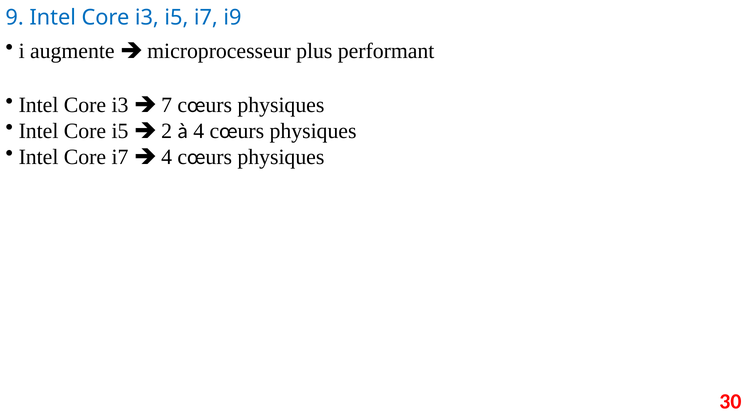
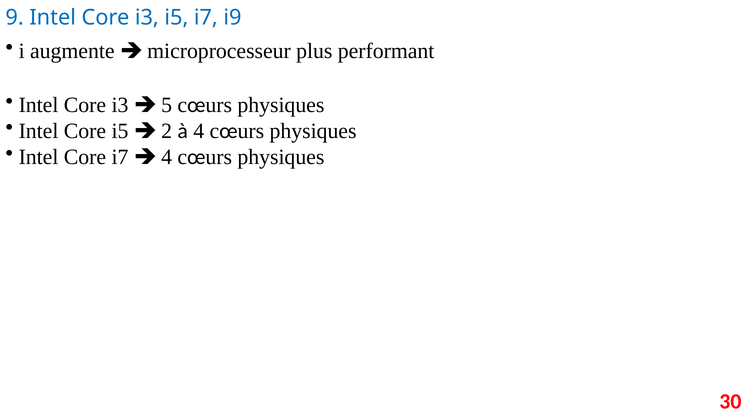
7: 7 -> 5
